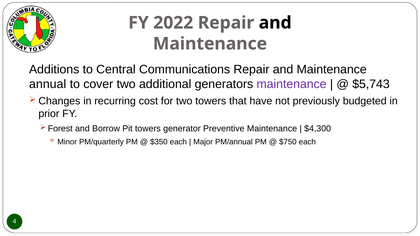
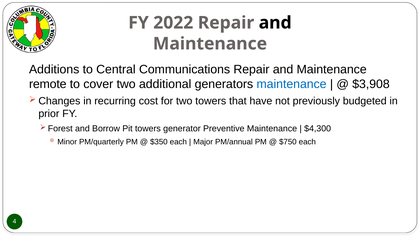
annual: annual -> remote
maintenance at (292, 84) colour: purple -> blue
$5,743: $5,743 -> $3,908
